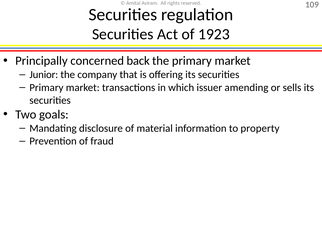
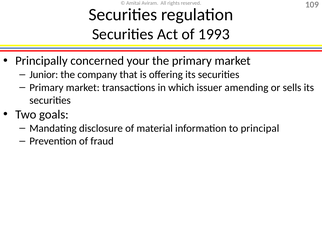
1923: 1923 -> 1993
back: back -> your
property: property -> principal
